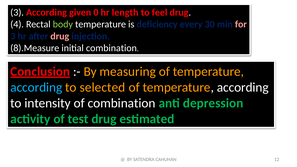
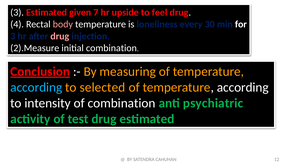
3 According: According -> Estimated
0: 0 -> 7
length: length -> upside
body colour: light green -> pink
deficiency: deficiency -> loneliness
for colour: pink -> white
8).Measure: 8).Measure -> 2).Measure
depression: depression -> psychiatric
